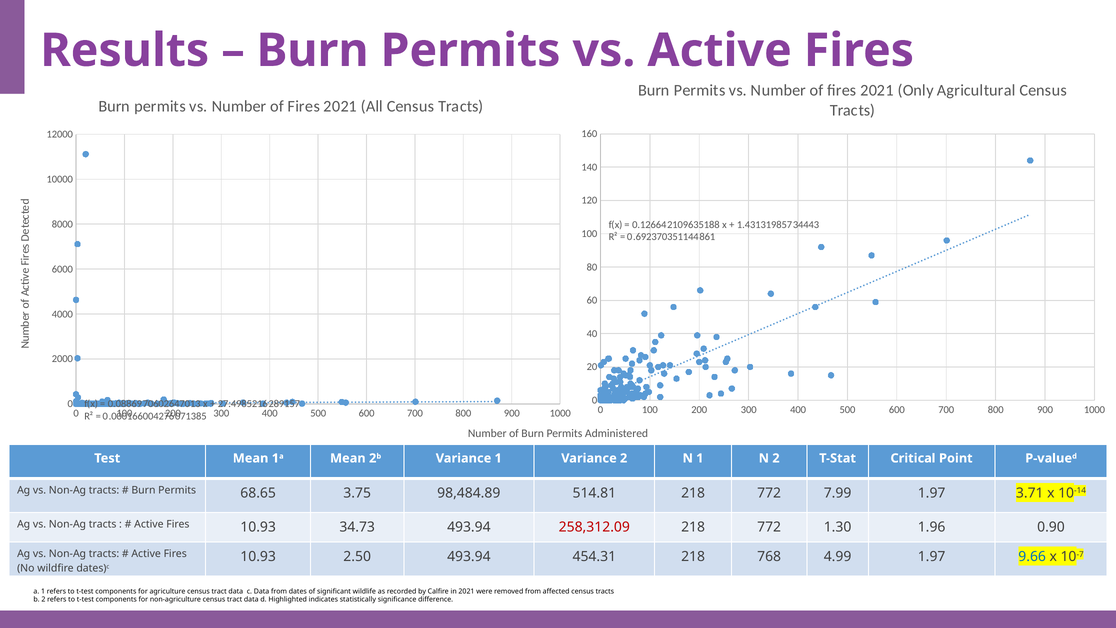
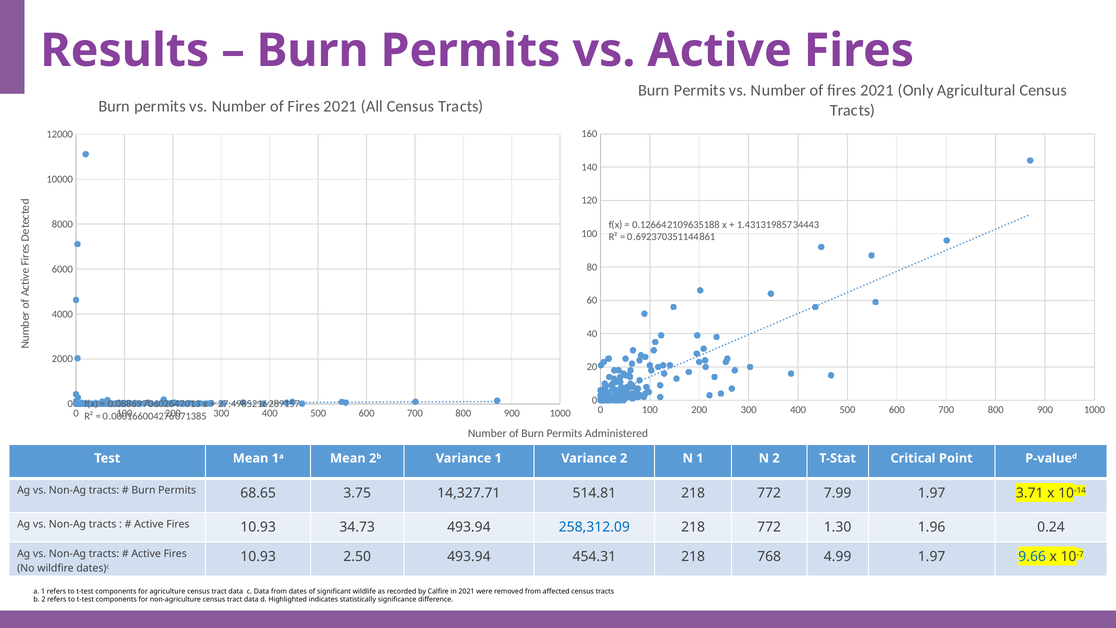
98,484.89: 98,484.89 -> 14,327.71
258,312.09 colour: red -> blue
0.90: 0.90 -> 0.24
